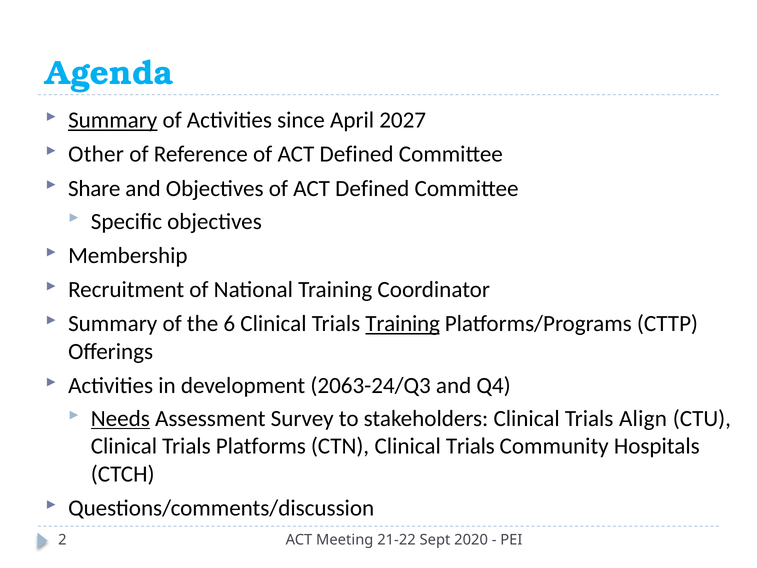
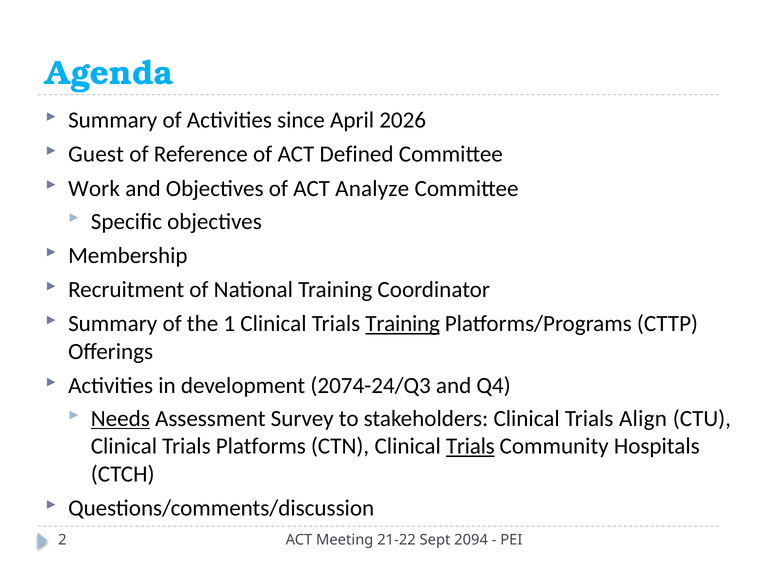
Summary at (113, 120) underline: present -> none
2027: 2027 -> 2026
Other: Other -> Guest
Share: Share -> Work
Objectives of ACT Defined: Defined -> Analyze
6: 6 -> 1
2063-24/Q3: 2063-24/Q3 -> 2074-24/Q3
Trials at (470, 446) underline: none -> present
2020: 2020 -> 2094
